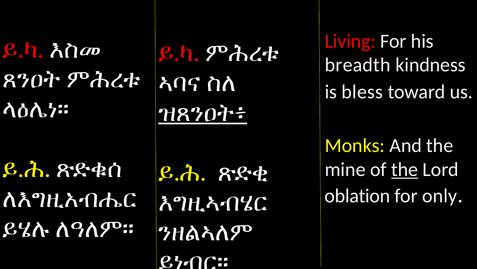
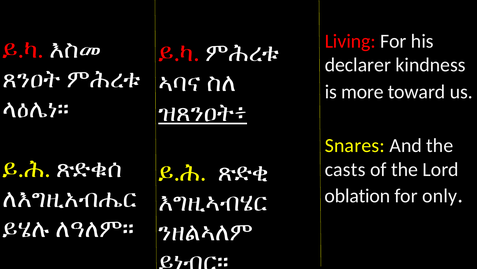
breadth: breadth -> declarer
bless: bless -> more
Monks: Monks -> Snares
mine: mine -> casts
the at (405, 169) underline: present -> none
